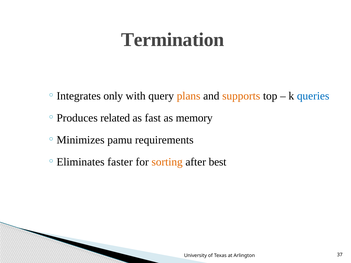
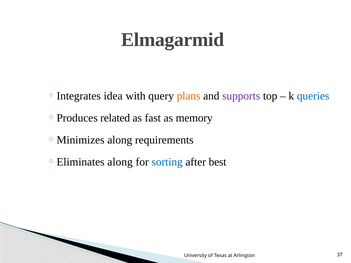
Termination: Termination -> Elmagarmid
only: only -> idea
supports colour: orange -> purple
pamu at (120, 140): pamu -> along
faster at (120, 162): faster -> along
sorting colour: orange -> blue
